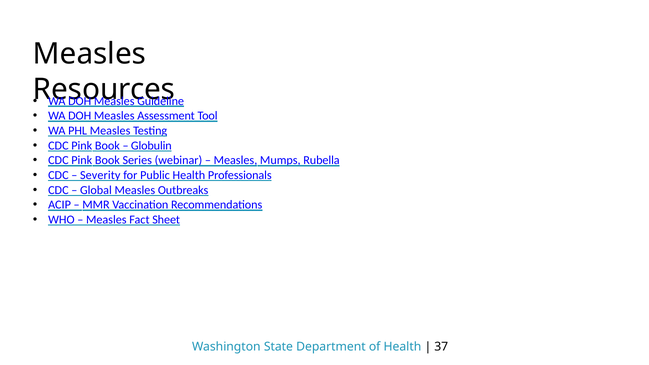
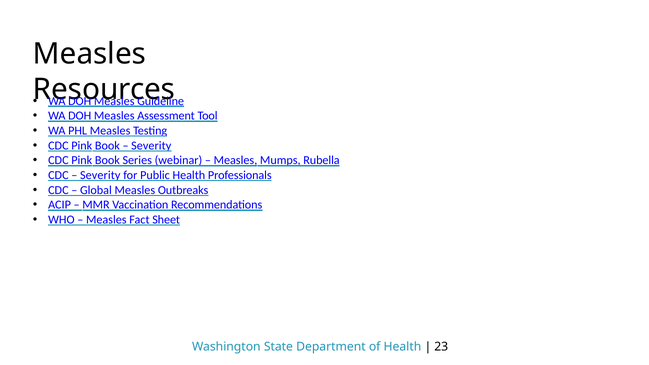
Globulin at (151, 146): Globulin -> Severity
37: 37 -> 23
